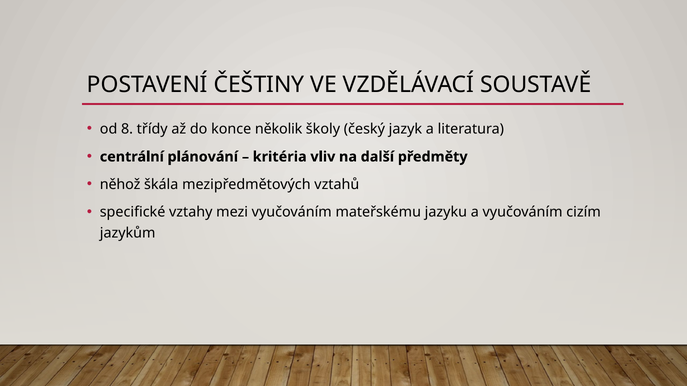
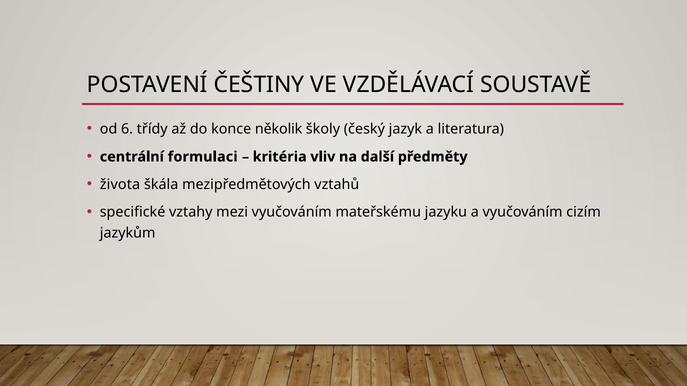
8: 8 -> 6
plánování: plánování -> formulaci
něhož: něhož -> života
